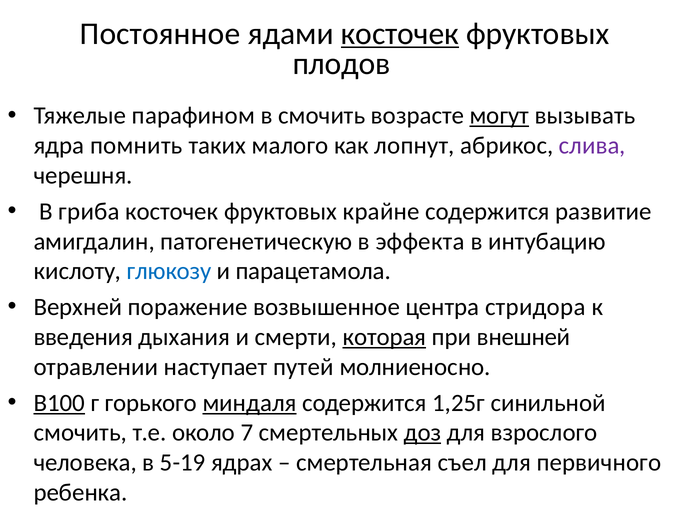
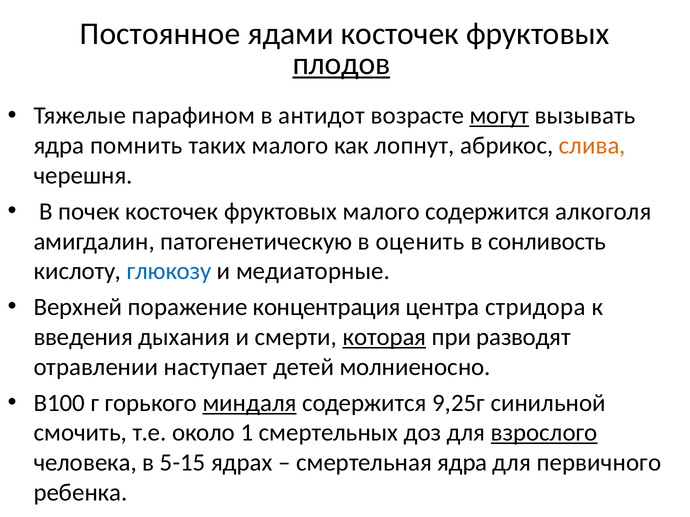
косточек at (400, 34) underline: present -> none
плодов underline: none -> present
в смочить: смочить -> антидот
слива colour: purple -> orange
гриба: гриба -> почек
фруктовых крайне: крайне -> малого
развитие: развитие -> алкоголя
эффекта: эффекта -> оценить
интубацию: интубацию -> сонливость
парацетамола: парацетамола -> медиаторные
возвышенное: возвышенное -> концентрация
внешней: внешней -> разводят
путей: путей -> детей
В100 underline: present -> none
1,25г: 1,25г -> 9,25г
7: 7 -> 1
доз underline: present -> none
взрослого underline: none -> present
5-19: 5-19 -> 5-15
смертельная съел: съел -> ядра
